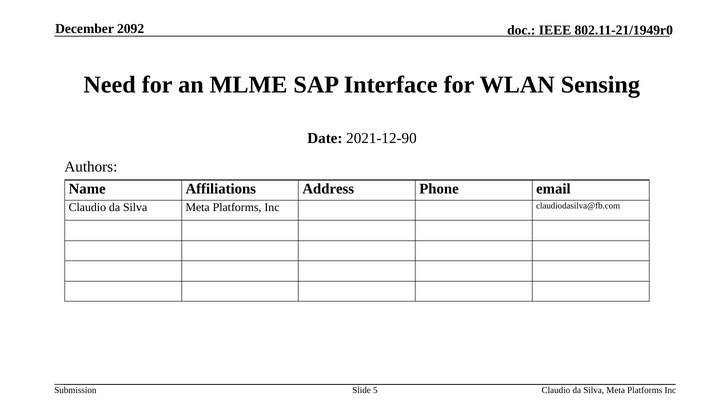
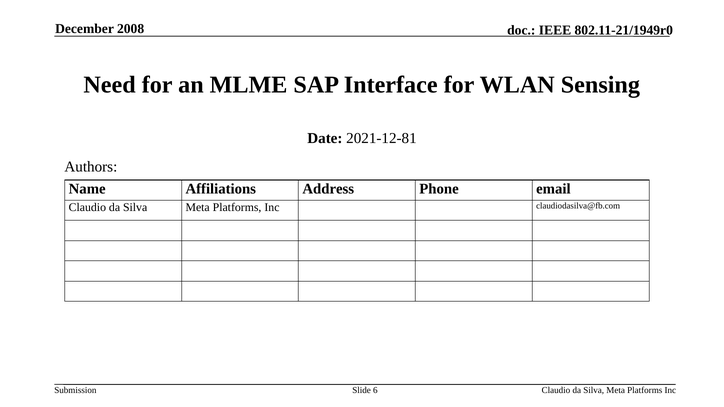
2092: 2092 -> 2008
2021-12-90: 2021-12-90 -> 2021-12-81
5: 5 -> 6
